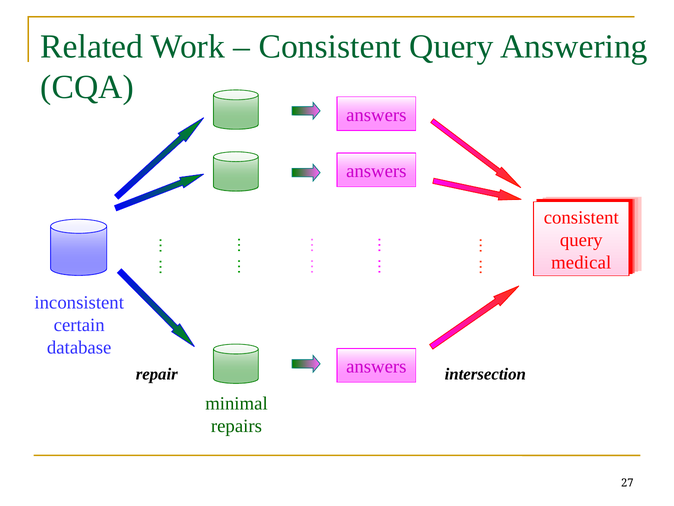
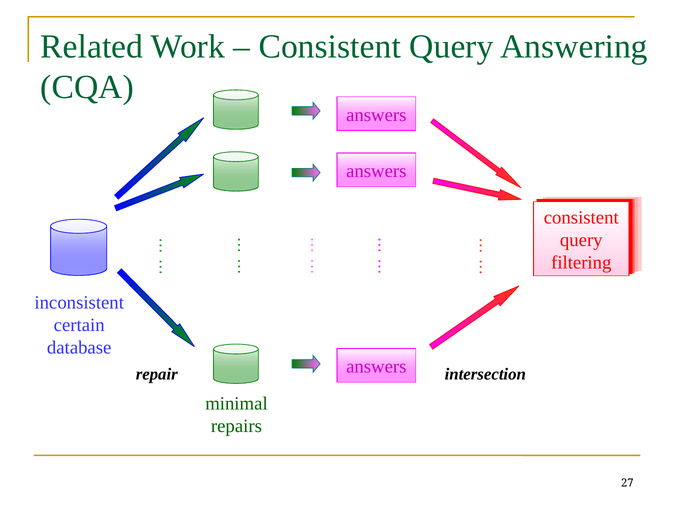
medical: medical -> filtering
